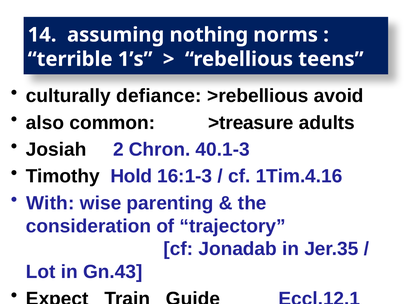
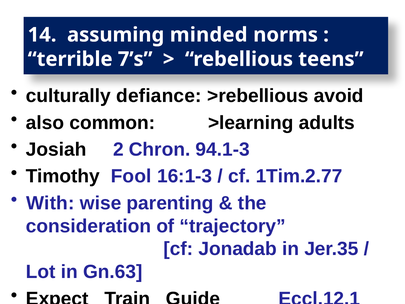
nothing: nothing -> minded
1’s: 1’s -> 7’s
>treasure: >treasure -> >learning
40.1-3: 40.1-3 -> 94.1-3
Hold: Hold -> Fool
1Tim.4.16: 1Tim.4.16 -> 1Tim.2.77
Gn.43: Gn.43 -> Gn.63
